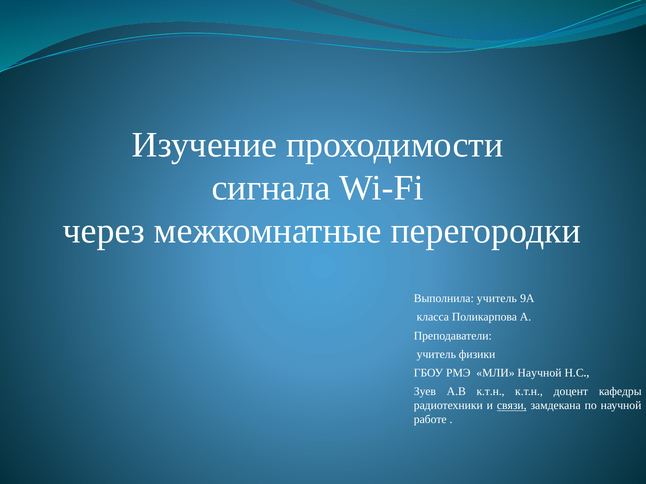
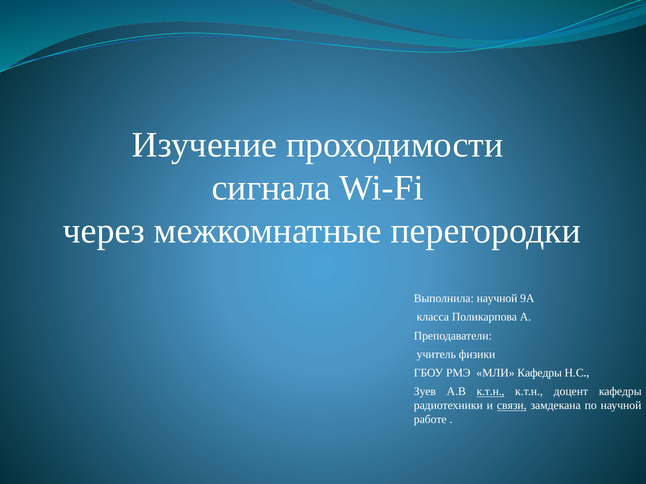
Выполнила учитель: учитель -> научной
МЛИ Научной: Научной -> Кафедры
к.т.н at (491, 392) underline: none -> present
